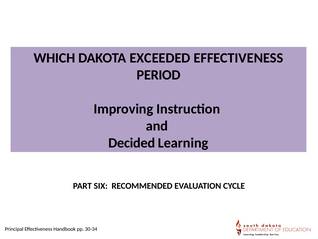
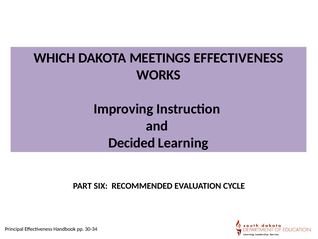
EXCEEDED: EXCEEDED -> MEETINGS
PERIOD: PERIOD -> WORKS
